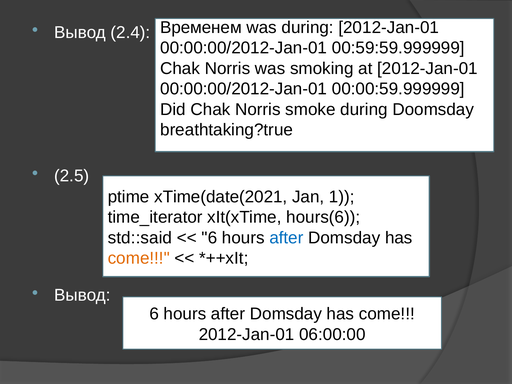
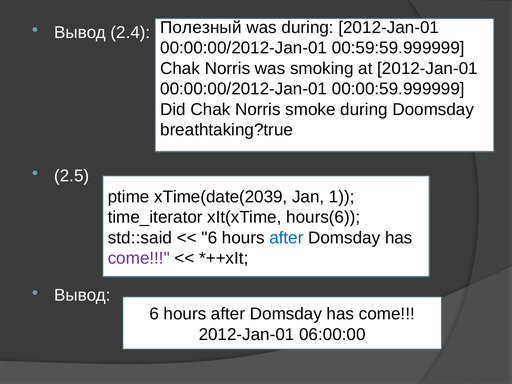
Временем: Временем -> Полезный
xTime(date(2021: xTime(date(2021 -> xTime(date(2039
come at (139, 258) colour: orange -> purple
